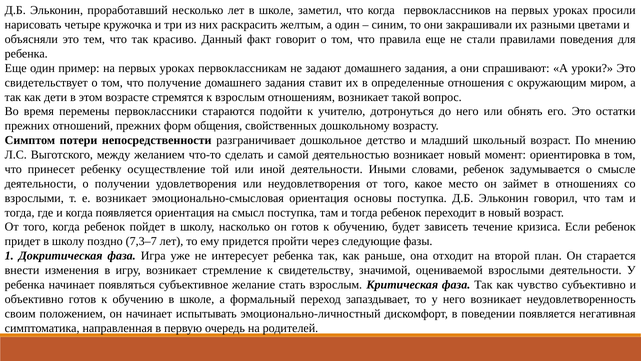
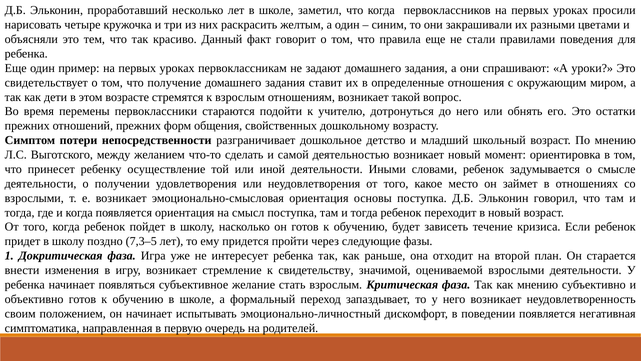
7,3–7: 7,3–7 -> 7,3–5
как чувство: чувство -> мнению
